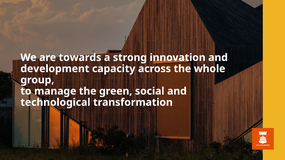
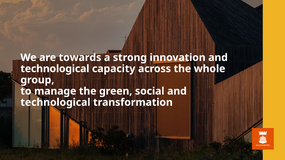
development at (55, 69): development -> technological
